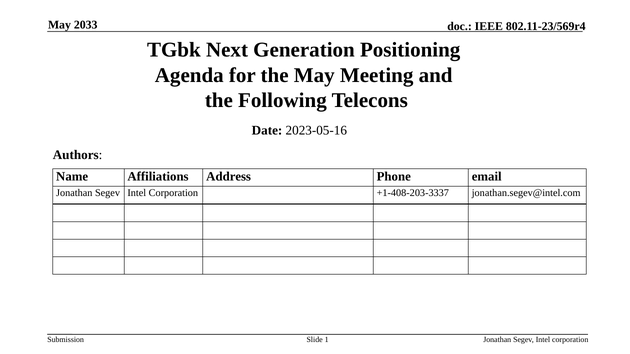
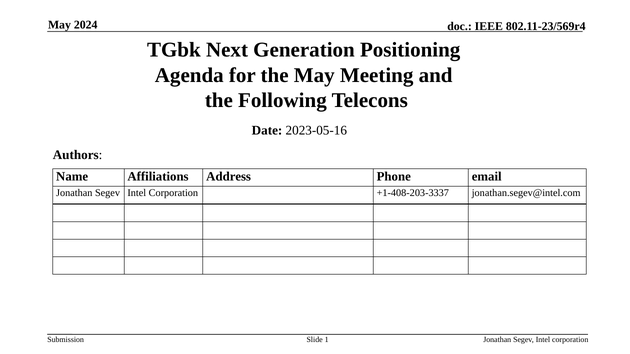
2033: 2033 -> 2024
